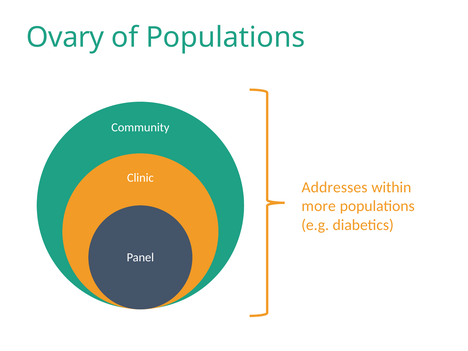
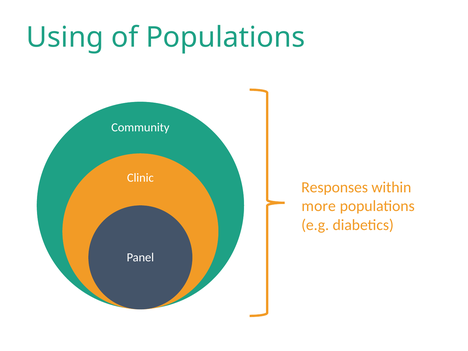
Ovary: Ovary -> Using
Addresses: Addresses -> Responses
